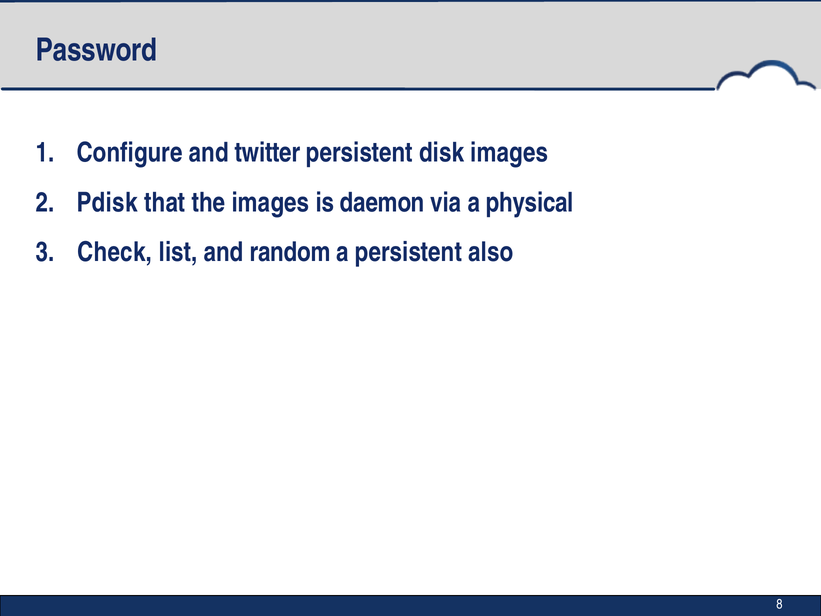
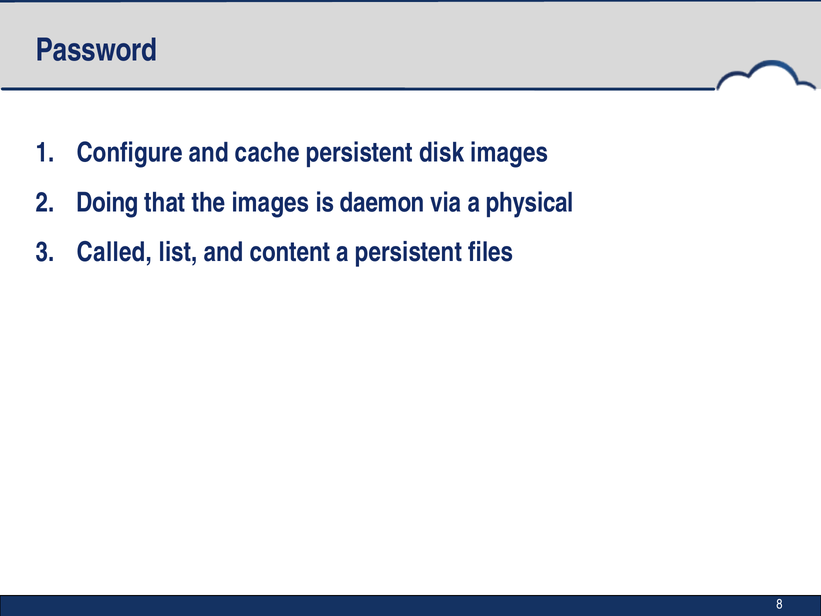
twitter: twitter -> cache
Pdisk: Pdisk -> Doing
Check: Check -> Called
random: random -> content
also: also -> files
